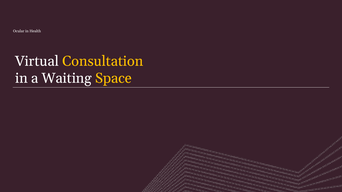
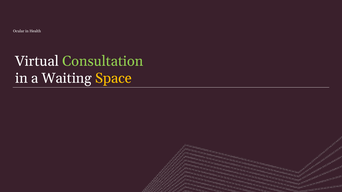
Consultation colour: yellow -> light green
